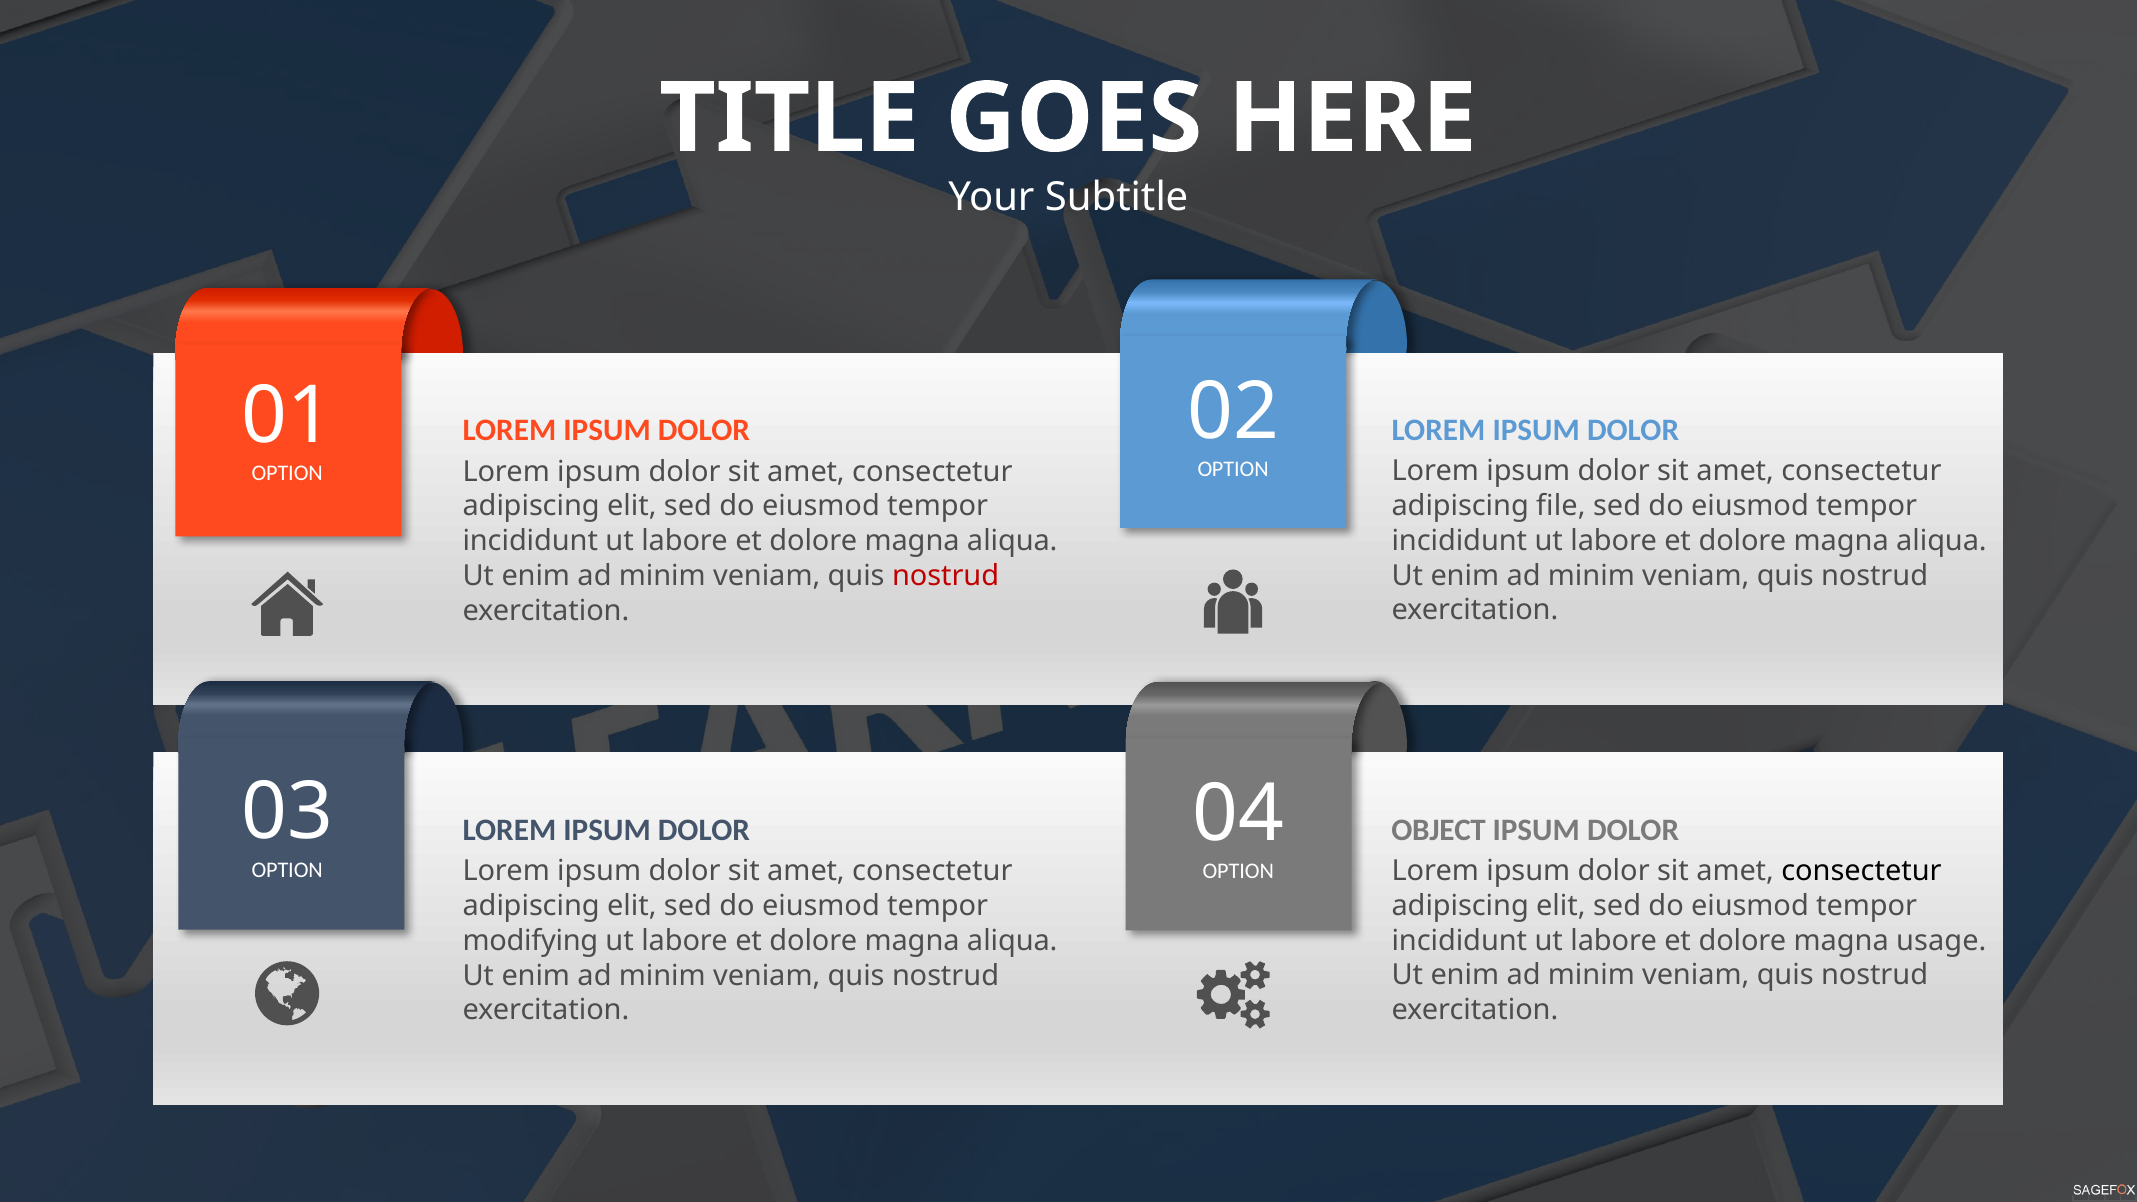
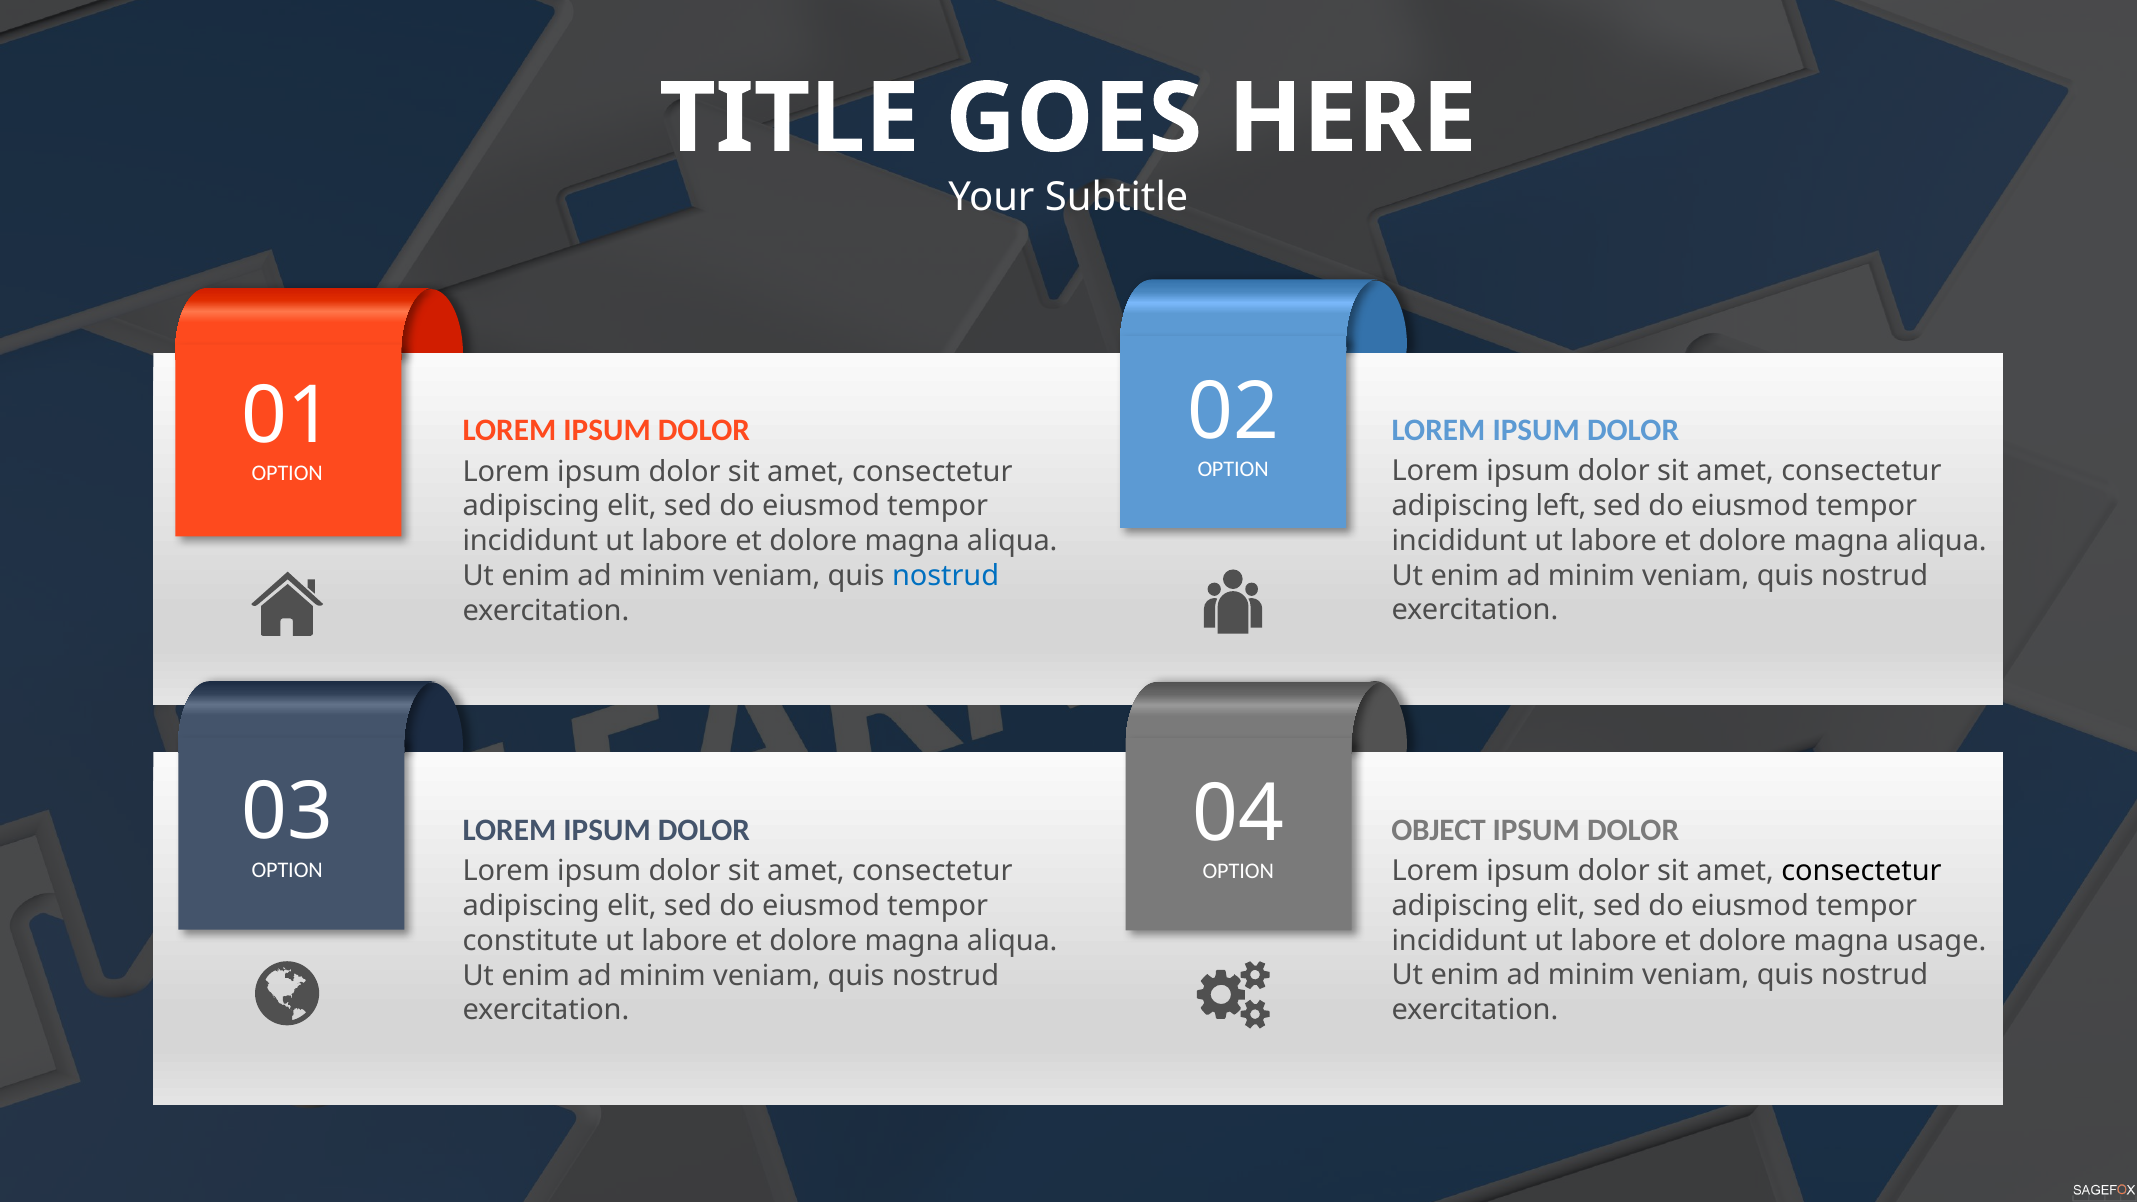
file: file -> left
nostrud at (946, 576) colour: red -> blue
modifying: modifying -> constitute
